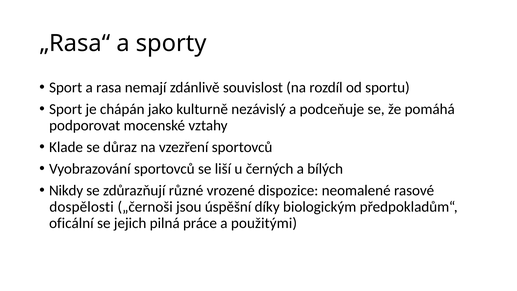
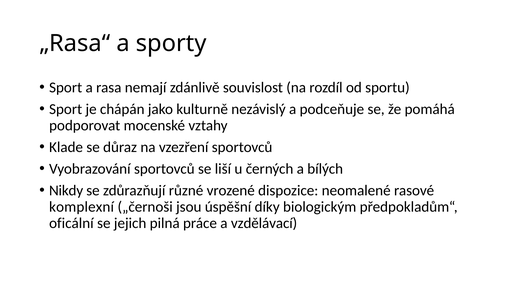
dospělosti: dospělosti -> komplexní
použitými: použitými -> vzdělávací
